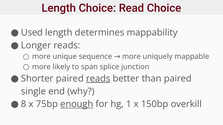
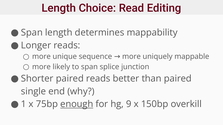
Read Choice: Choice -> Editing
Used at (32, 33): Used -> Span
reads at (98, 79) underline: present -> none
8: 8 -> 1
1: 1 -> 9
